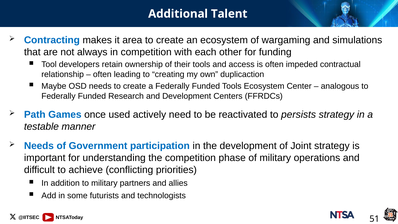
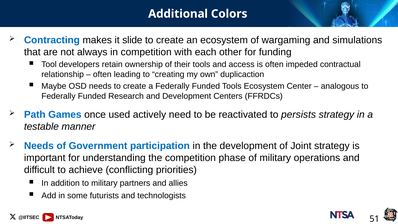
Talent: Talent -> Colors
area: area -> slide
